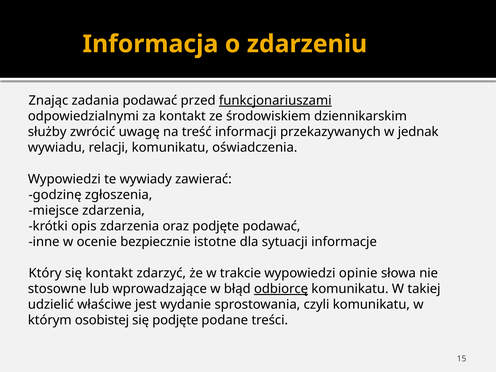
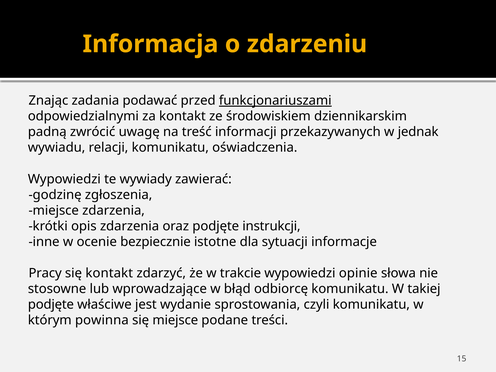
służby: służby -> padną
podjęte podawać: podawać -> instrukcji
Który: Który -> Pracy
odbiorcę underline: present -> none
udzielić at (51, 305): udzielić -> podjęte
osobistej: osobistej -> powinna
się podjęte: podjęte -> miejsce
